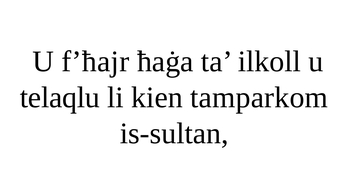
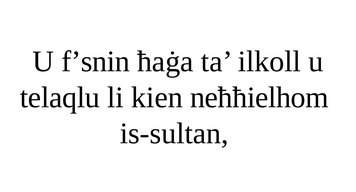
f’ħajr: f’ħajr -> f’snin
tamparkom: tamparkom -> neħħielhom
